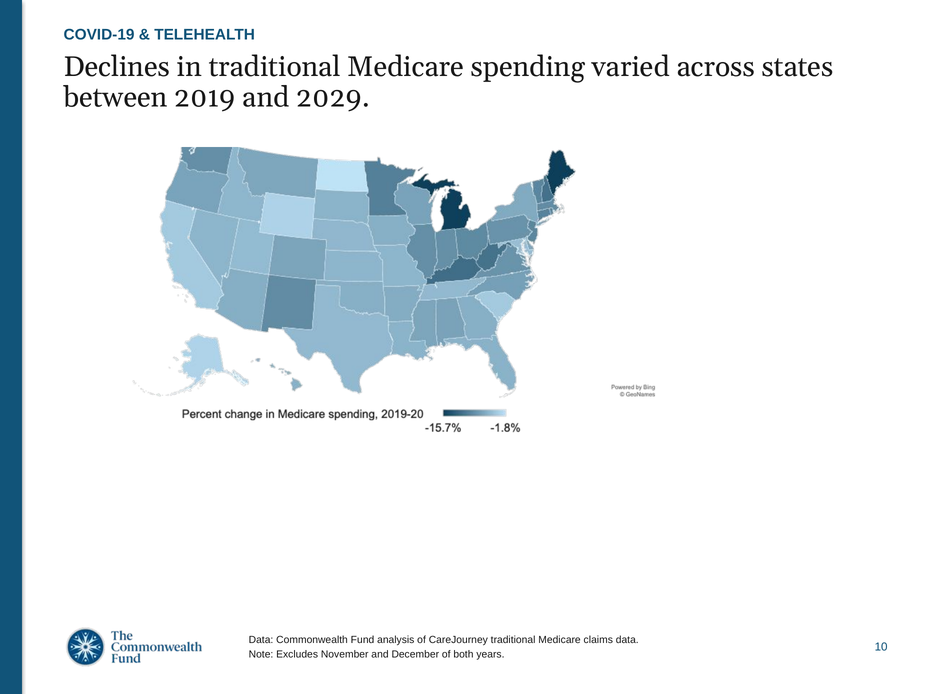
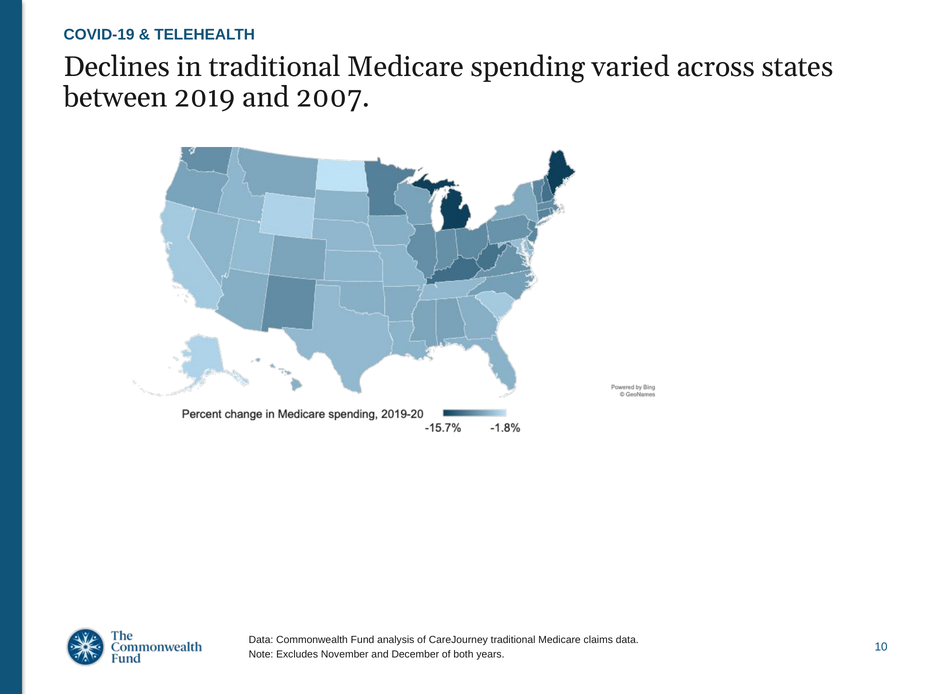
2029: 2029 -> 2007
